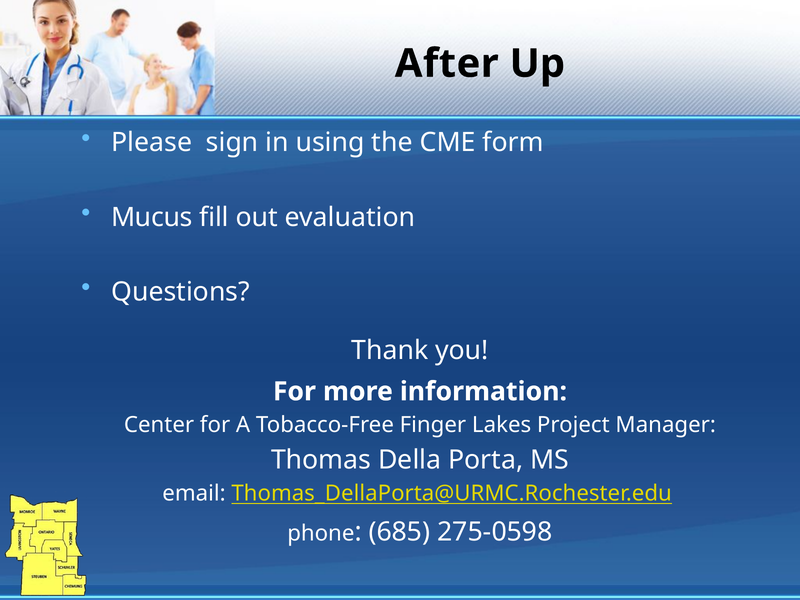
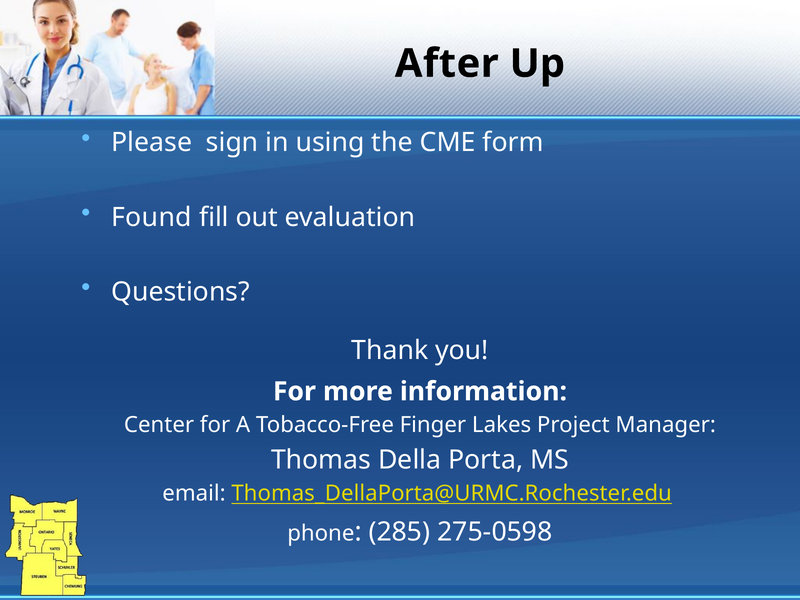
Mucus: Mucus -> Found
685: 685 -> 285
